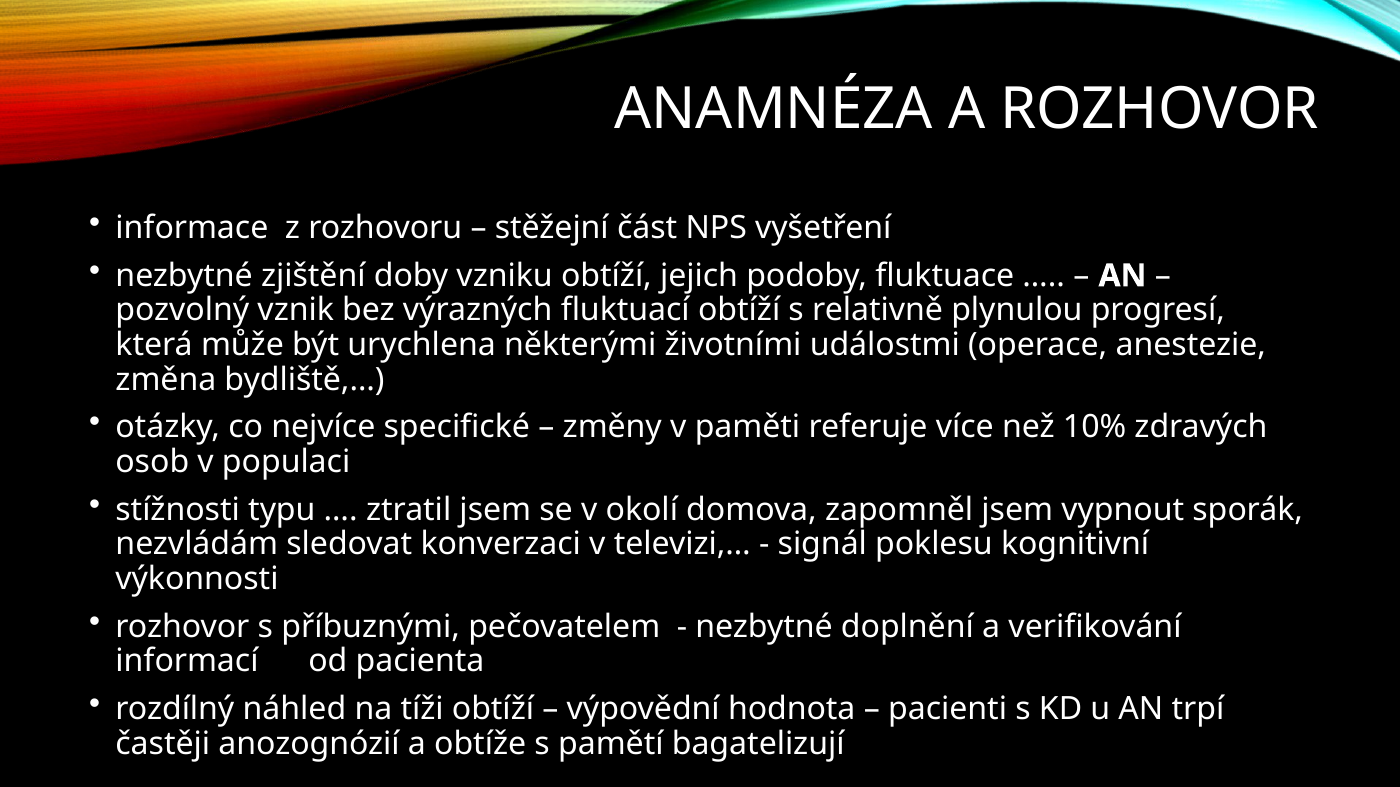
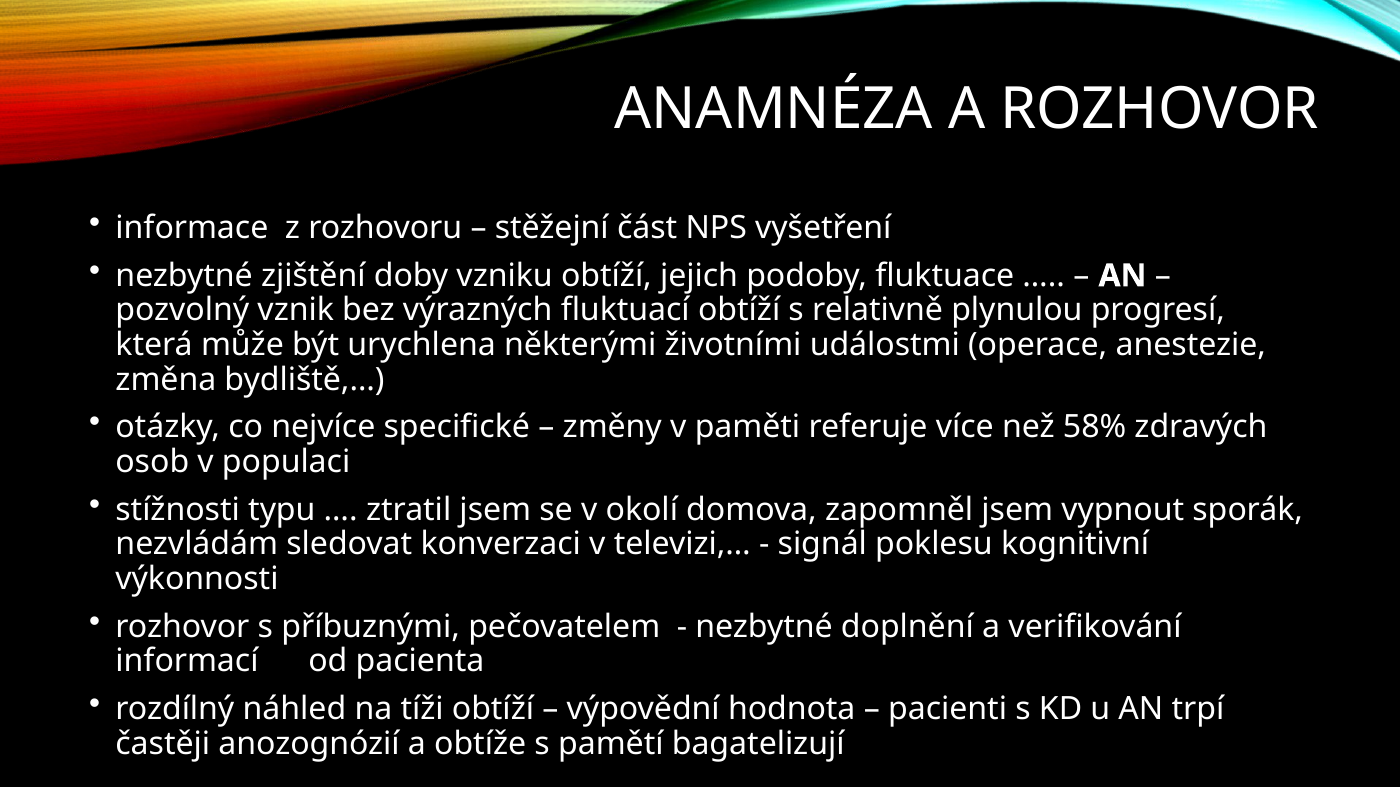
10%: 10% -> 58%
